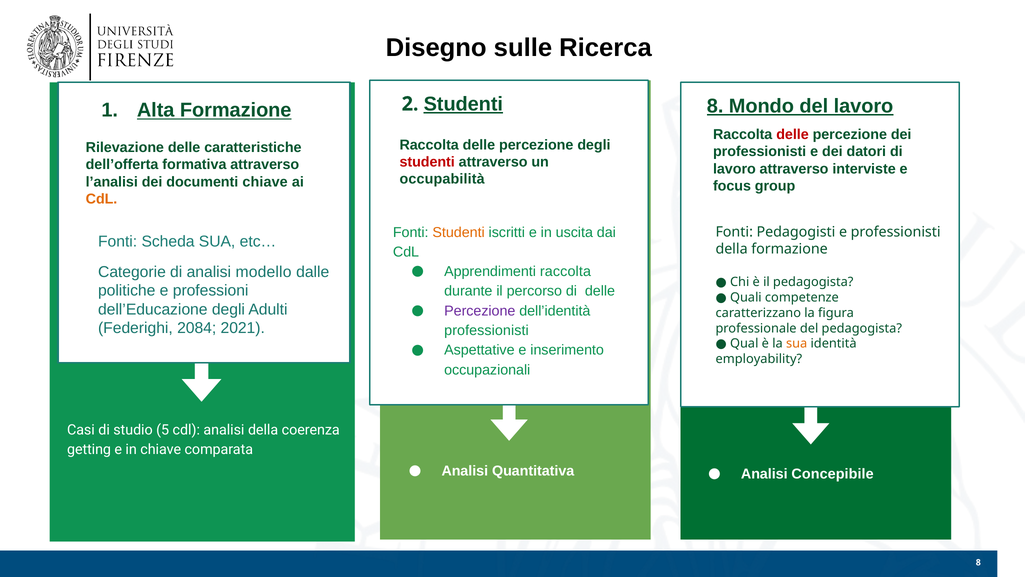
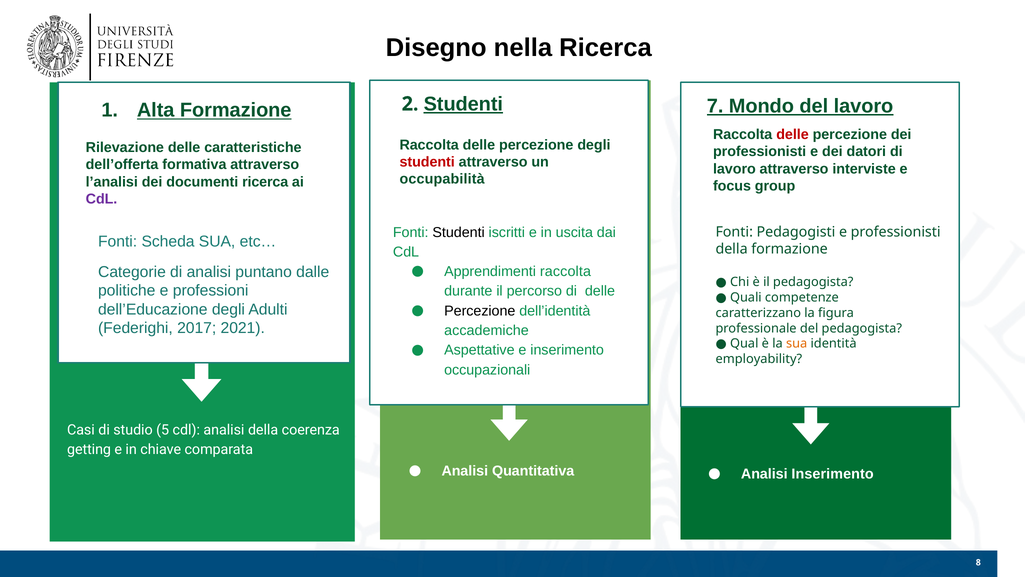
sulle: sulle -> nella
Studenti 8: 8 -> 7
documenti chiave: chiave -> ricerca
CdL at (102, 199) colour: orange -> purple
Studenti at (459, 232) colour: orange -> black
modello: modello -> puntano
Percezione at (480, 311) colour: purple -> black
2084: 2084 -> 2017
professionisti at (486, 330): professionisti -> accademiche
Analisi Concepibile: Concepibile -> Inserimento
